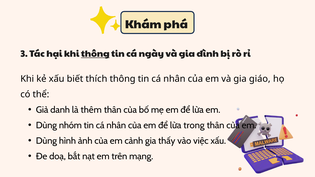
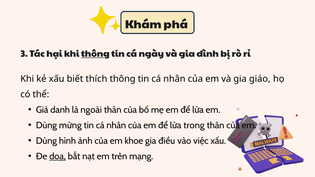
thêm: thêm -> ngoài
nhóm: nhóm -> mừng
cảnh: cảnh -> khoe
thấy: thấy -> điều
doạ underline: none -> present
